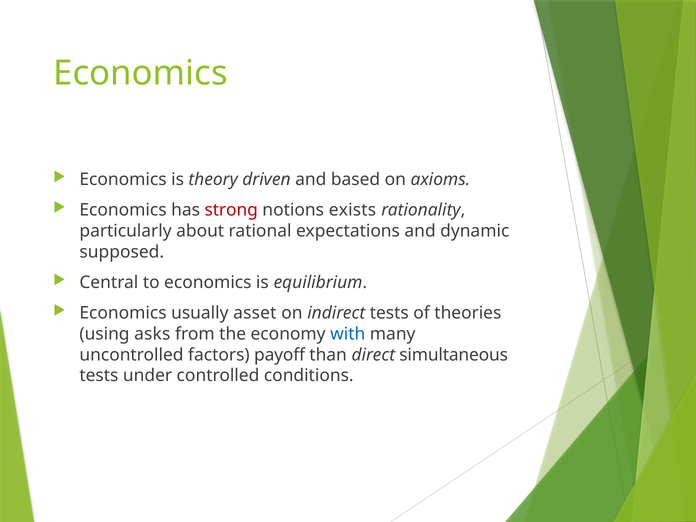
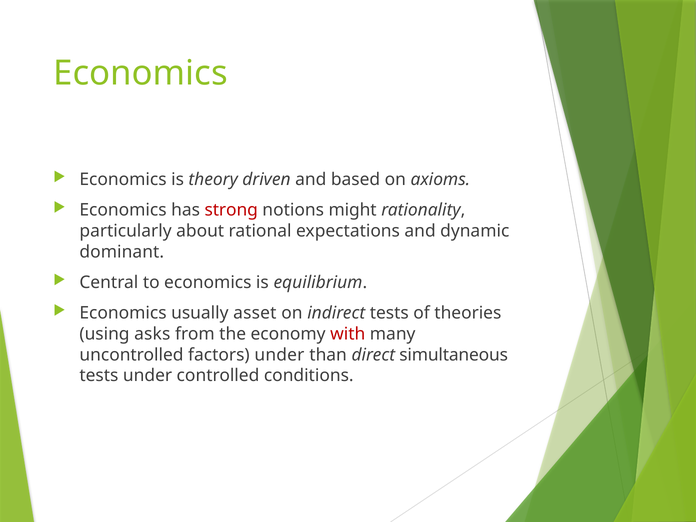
exists: exists -> might
supposed: supposed -> dominant
with colour: blue -> red
factors payoff: payoff -> under
